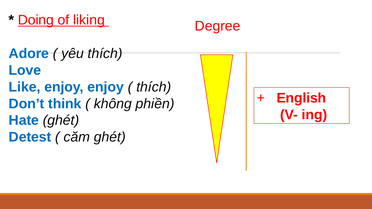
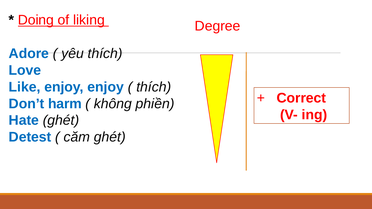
English: English -> Correct
think: think -> harm
